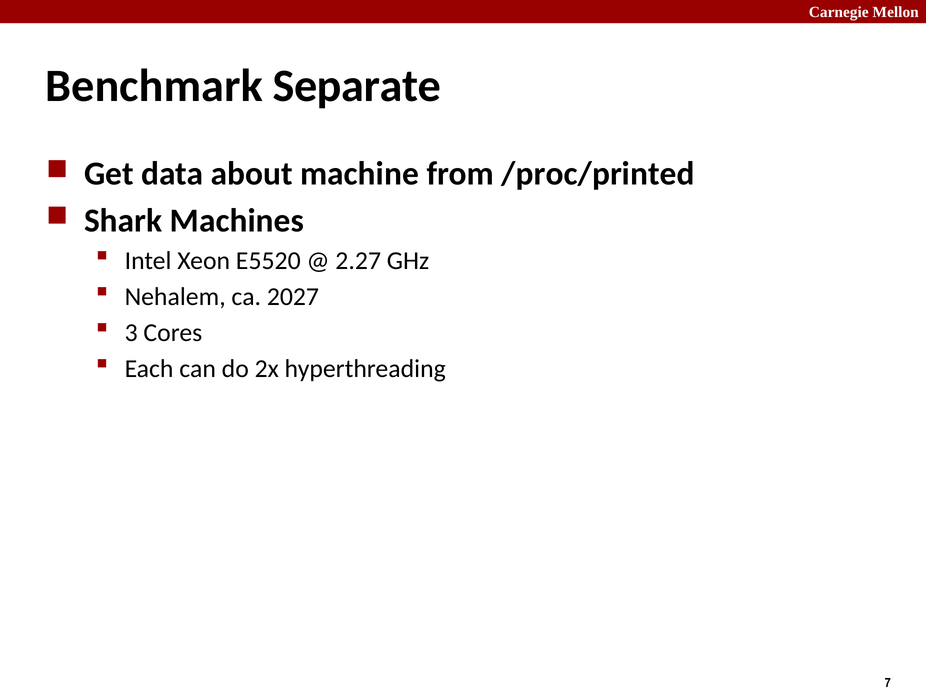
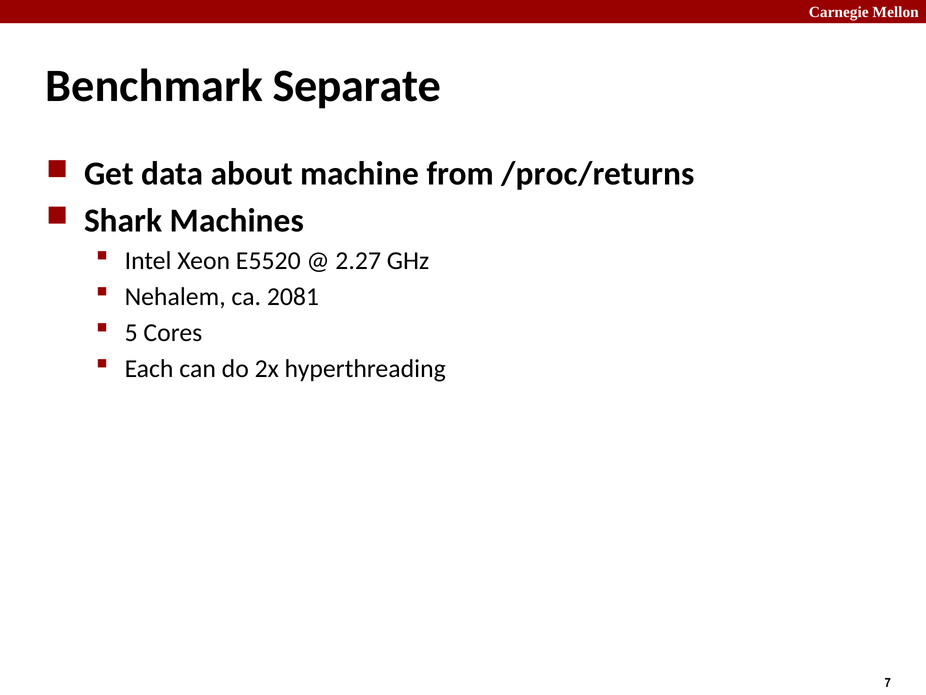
/proc/printed: /proc/printed -> /proc/returns
2027: 2027 -> 2081
3: 3 -> 5
